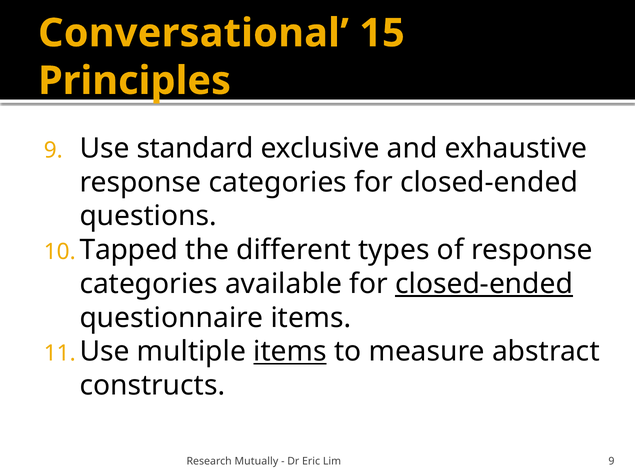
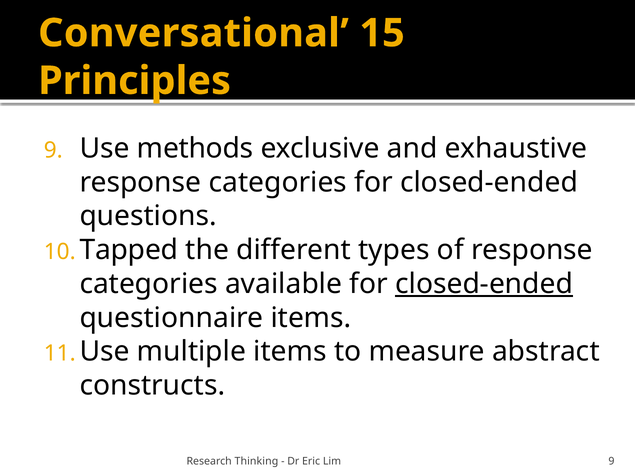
standard: standard -> methods
items at (290, 352) underline: present -> none
Mutually: Mutually -> Thinking
